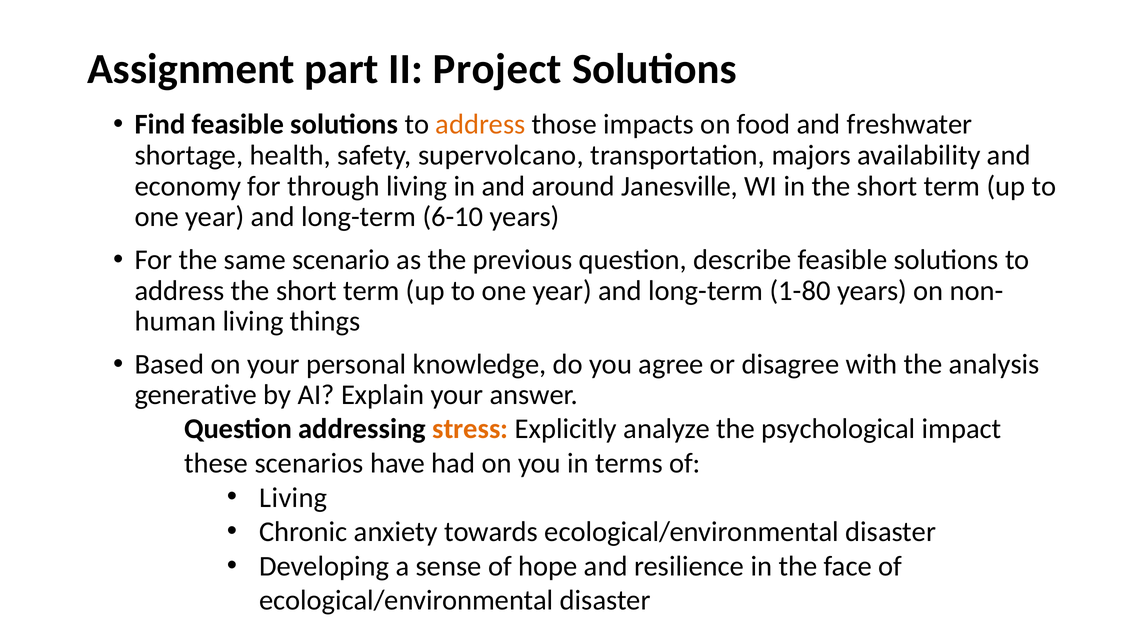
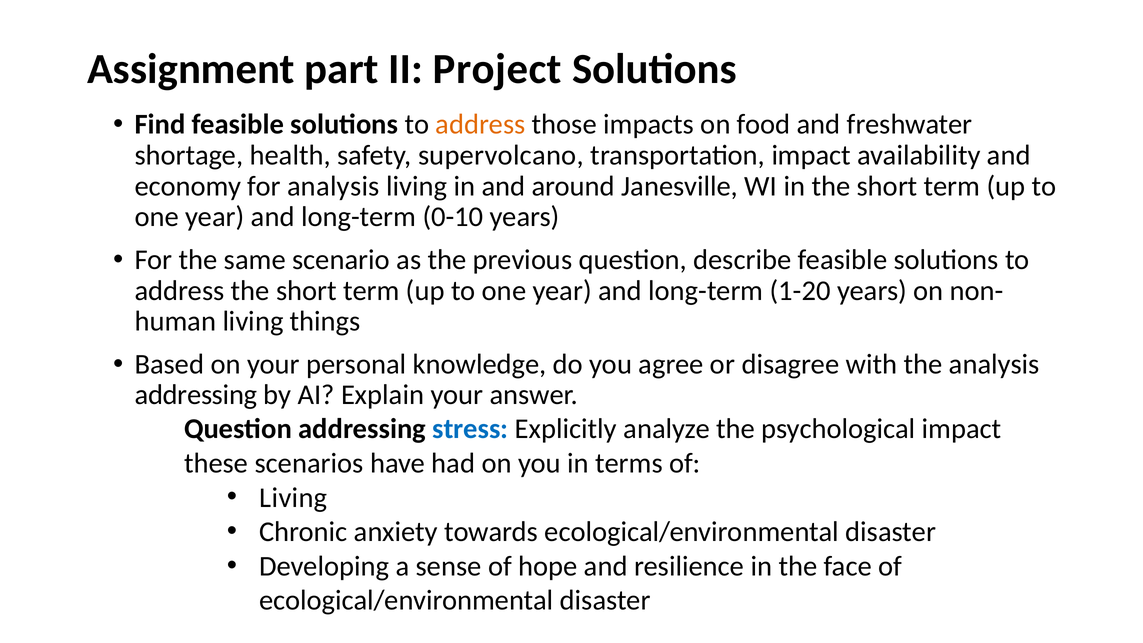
transportation majors: majors -> impact
for through: through -> analysis
6-10: 6-10 -> 0-10
1-80: 1-80 -> 1-20
generative at (196, 395): generative -> addressing
stress colour: orange -> blue
